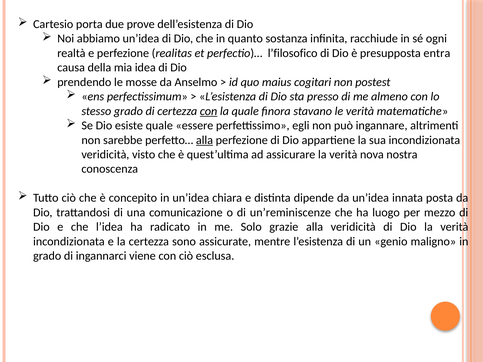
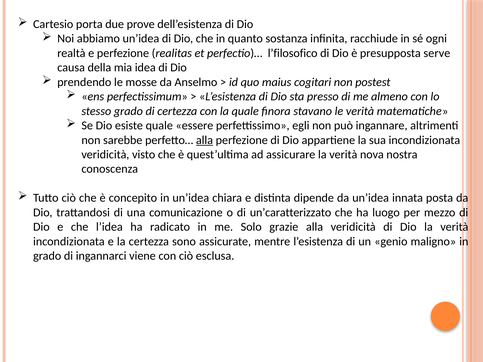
entra: entra -> serve
con at (209, 111) underline: present -> none
un’reminiscenze: un’reminiscenze -> un’caratterizzato
